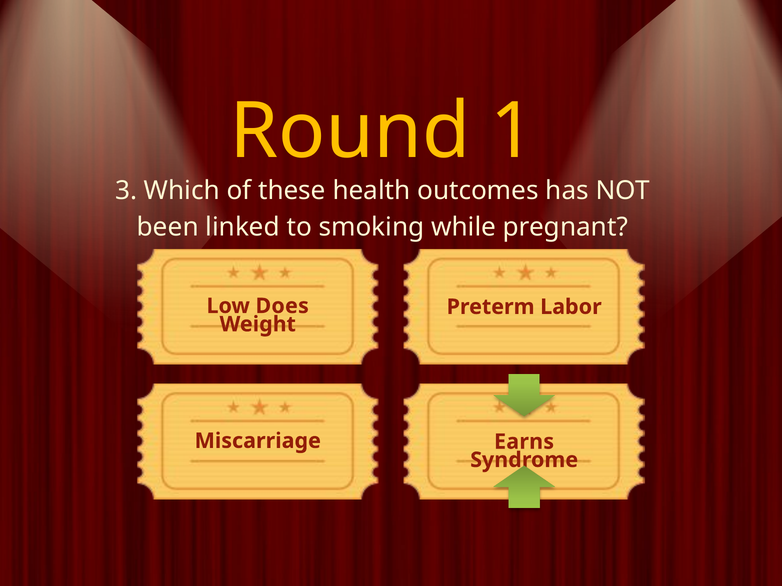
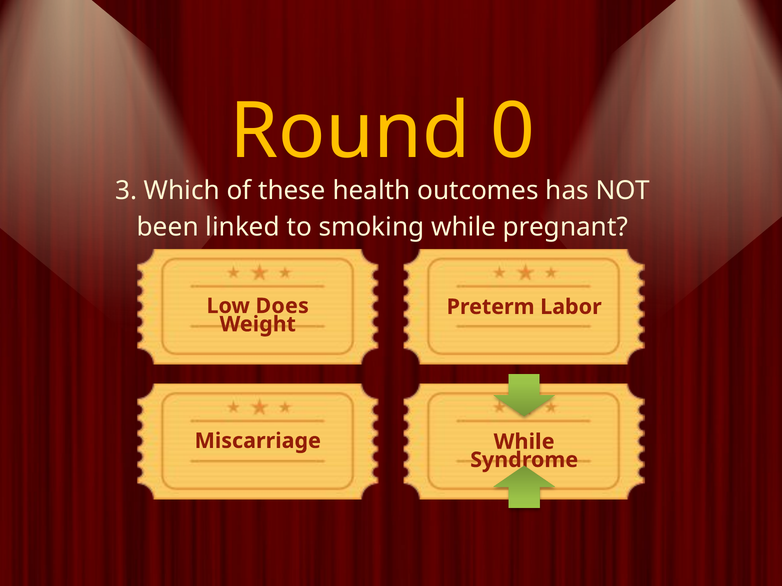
1: 1 -> 0
Miscarriage Earns: Earns -> While
